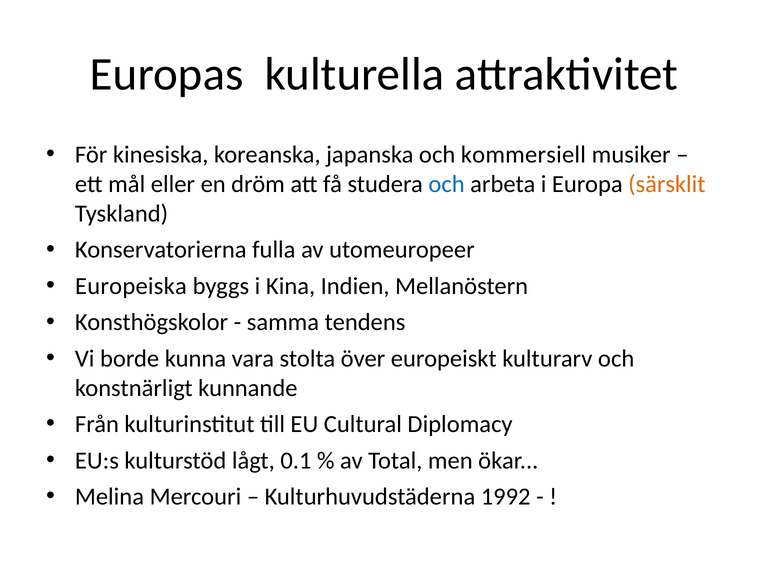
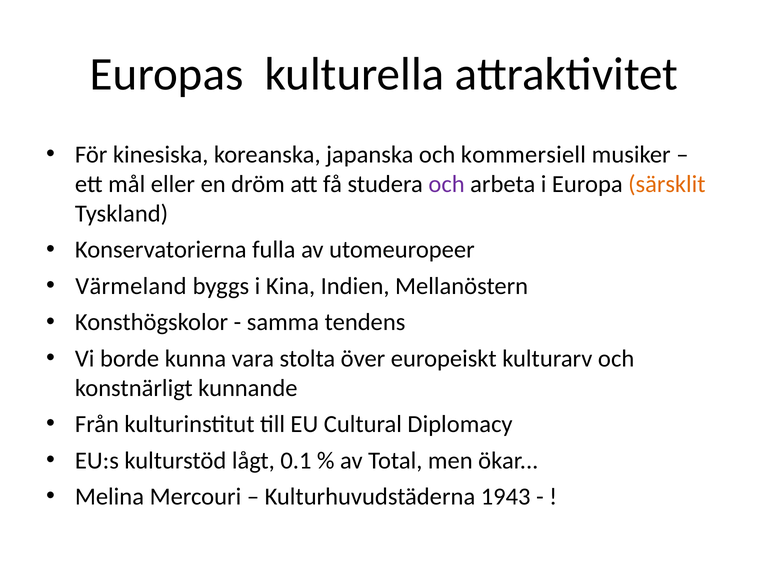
och at (447, 184) colour: blue -> purple
Europeiska: Europeiska -> Värmeland
1992: 1992 -> 1943
